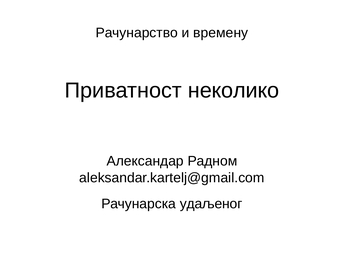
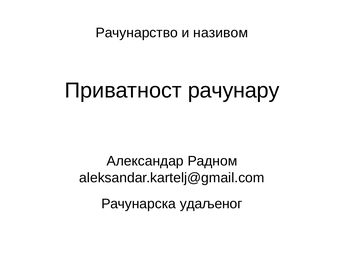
времену: времену -> називом
неколико: неколико -> рачунару
